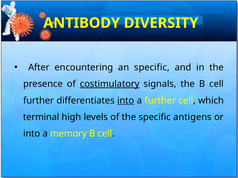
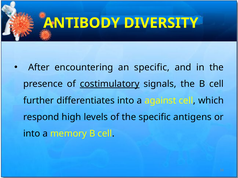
into at (126, 101) underline: present -> none
a further: further -> against
terminal: terminal -> respond
